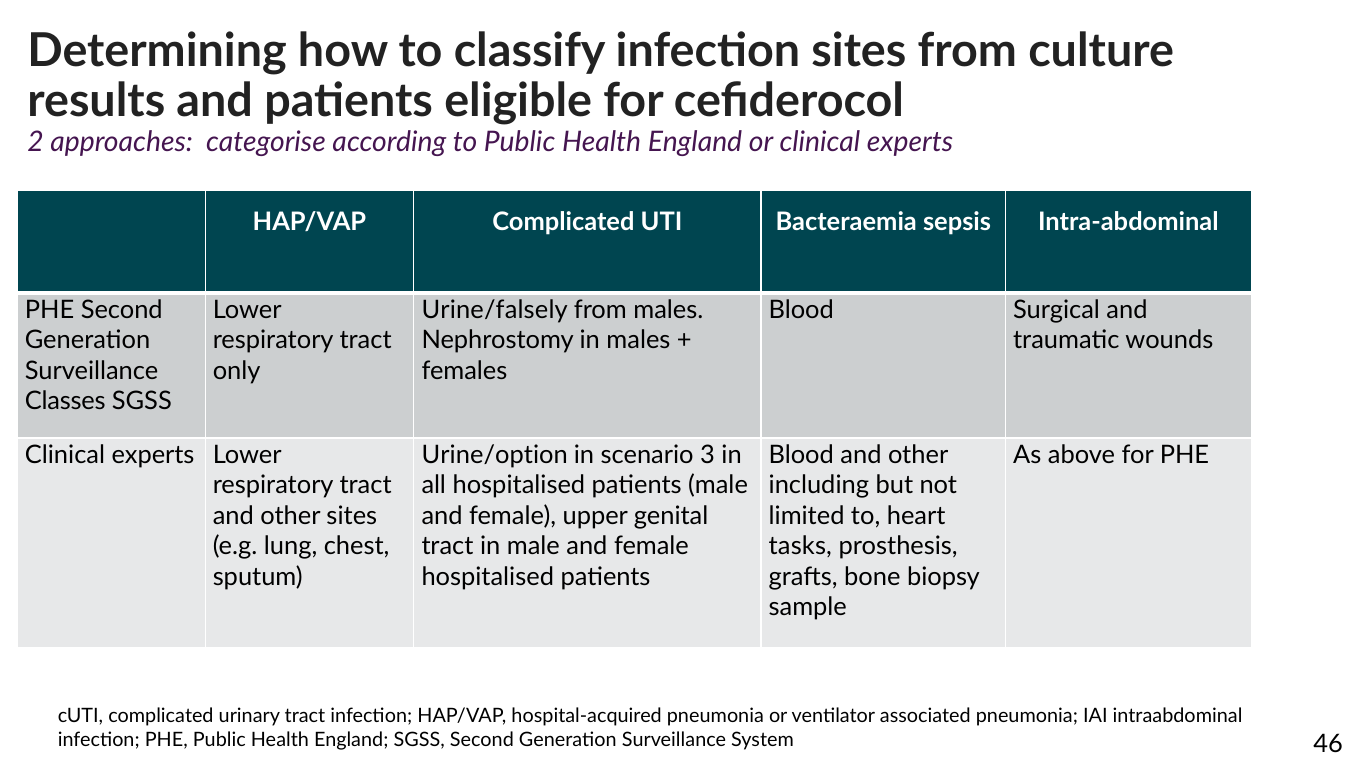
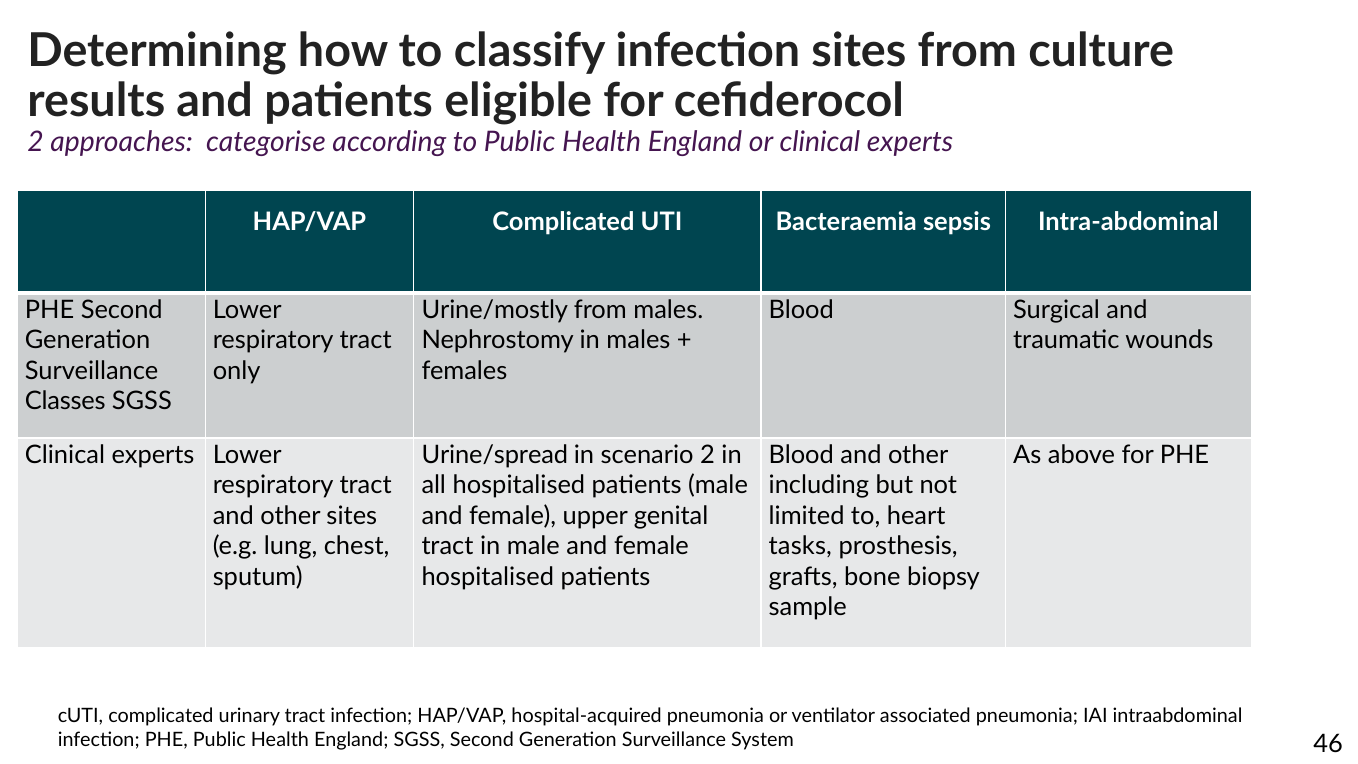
Urine/falsely: Urine/falsely -> Urine/mostly
Urine/option: Urine/option -> Urine/spread
scenario 3: 3 -> 2
